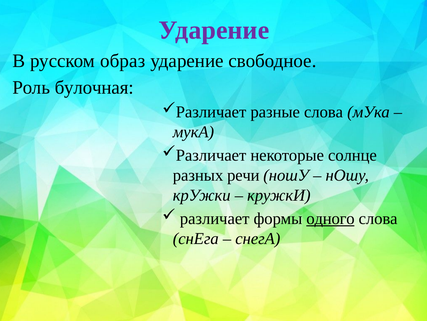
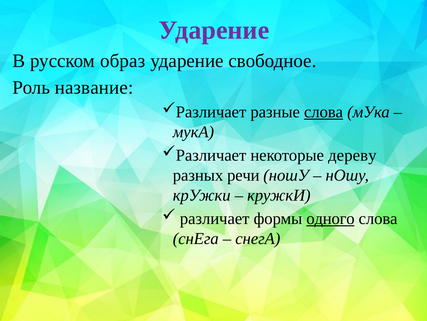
булочная: булочная -> название
слова at (324, 112) underline: none -> present
солнце: солнце -> дереву
